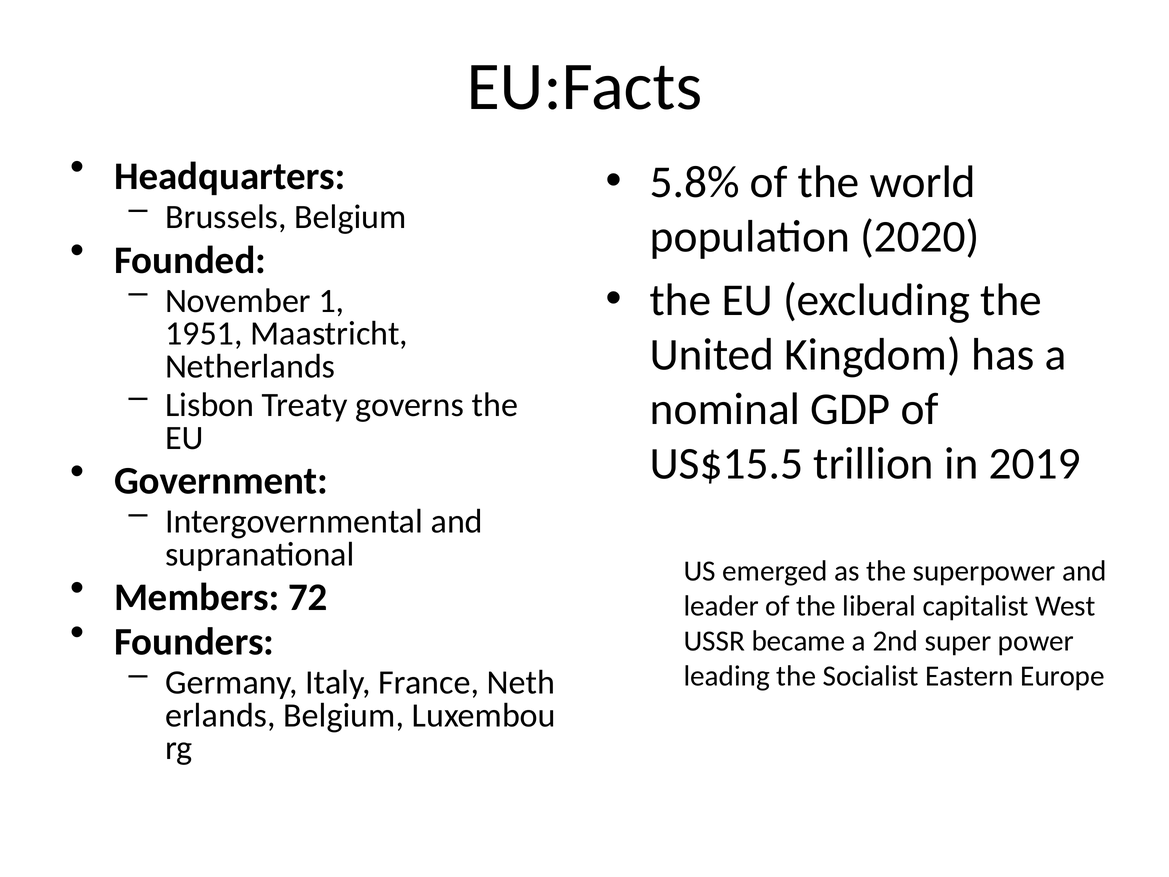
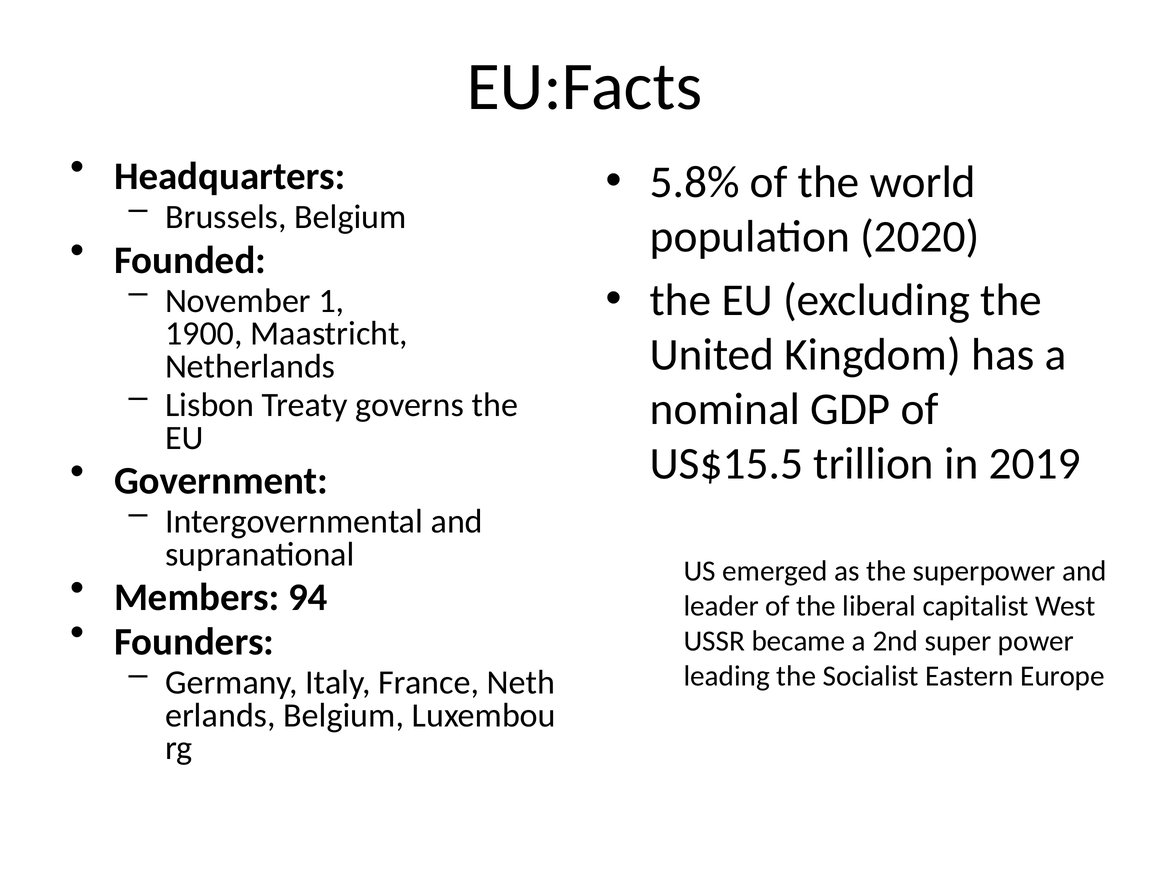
1951: 1951 -> 1900
72: 72 -> 94
